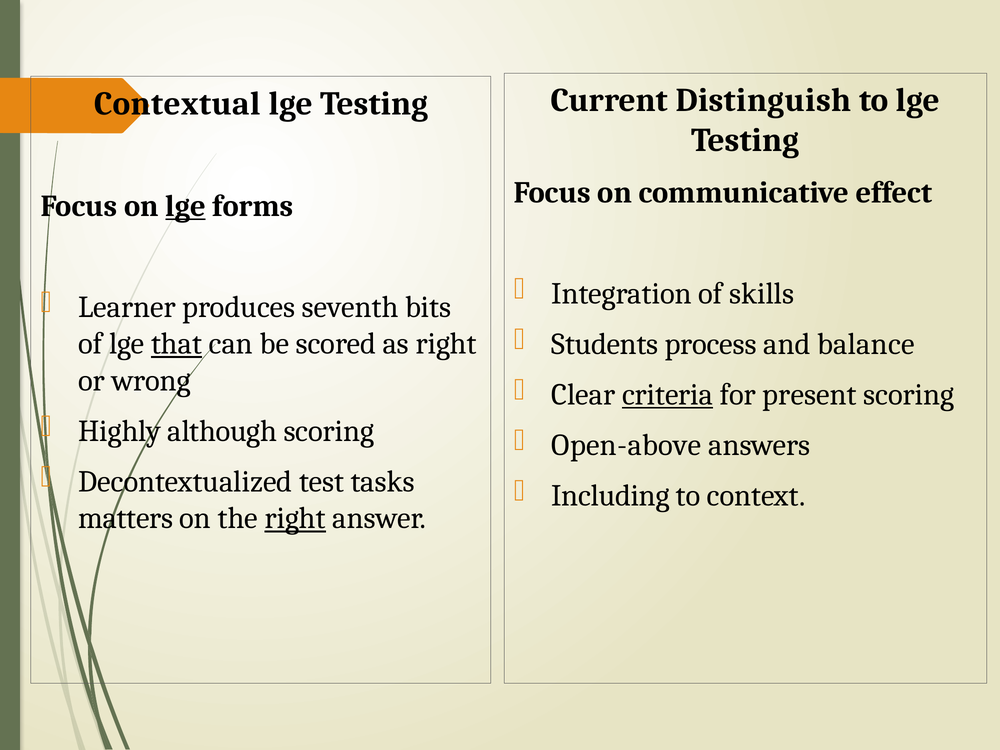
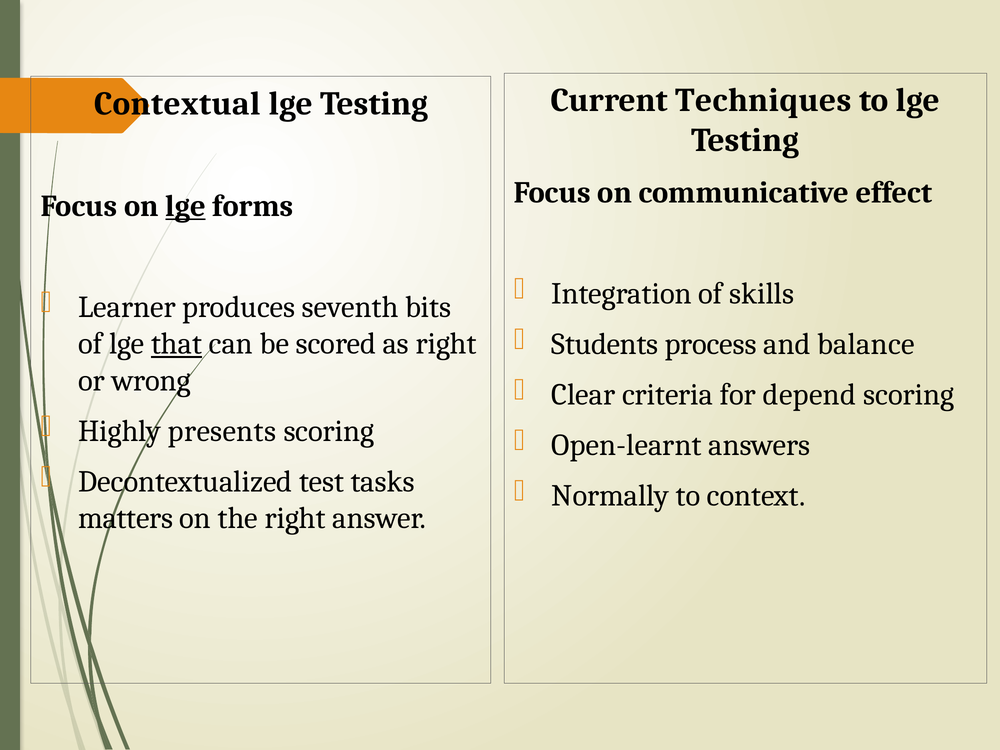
Distinguish: Distinguish -> Techniques
criteria underline: present -> none
present: present -> depend
although: although -> presents
Open-above: Open-above -> Open-learnt
Including: Including -> Normally
right at (295, 518) underline: present -> none
